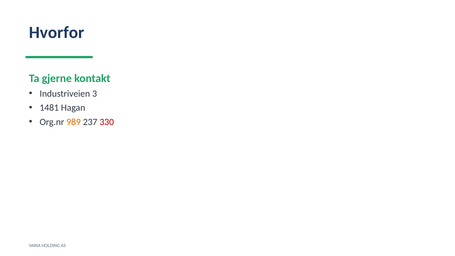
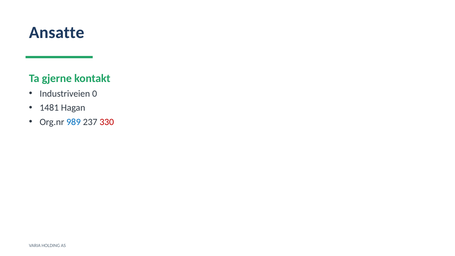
Hvorfor: Hvorfor -> Ansatte
3: 3 -> 0
989 colour: orange -> blue
